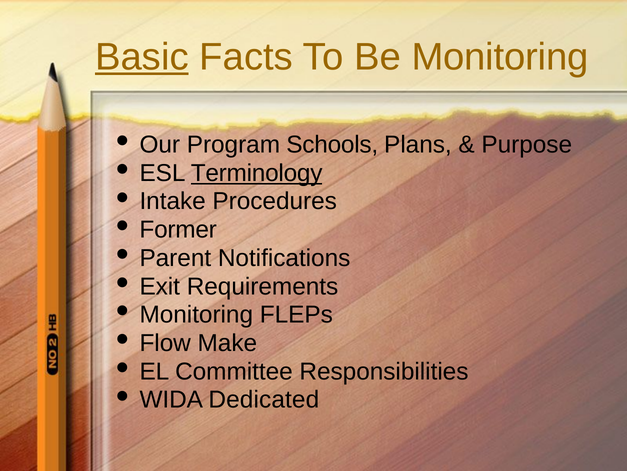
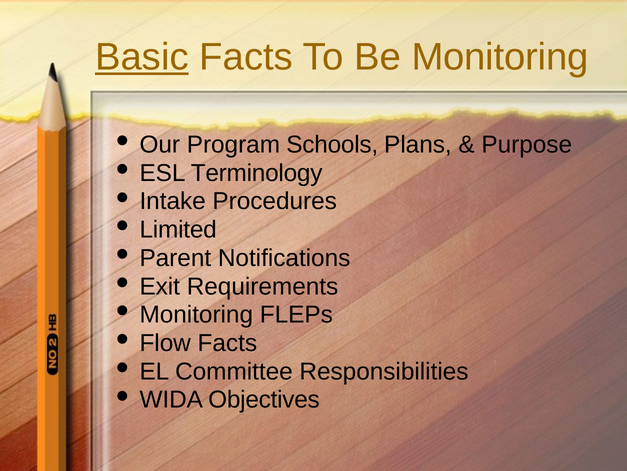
Terminology underline: present -> none
Former: Former -> Limited
Flow Make: Make -> Facts
Dedicated: Dedicated -> Objectives
